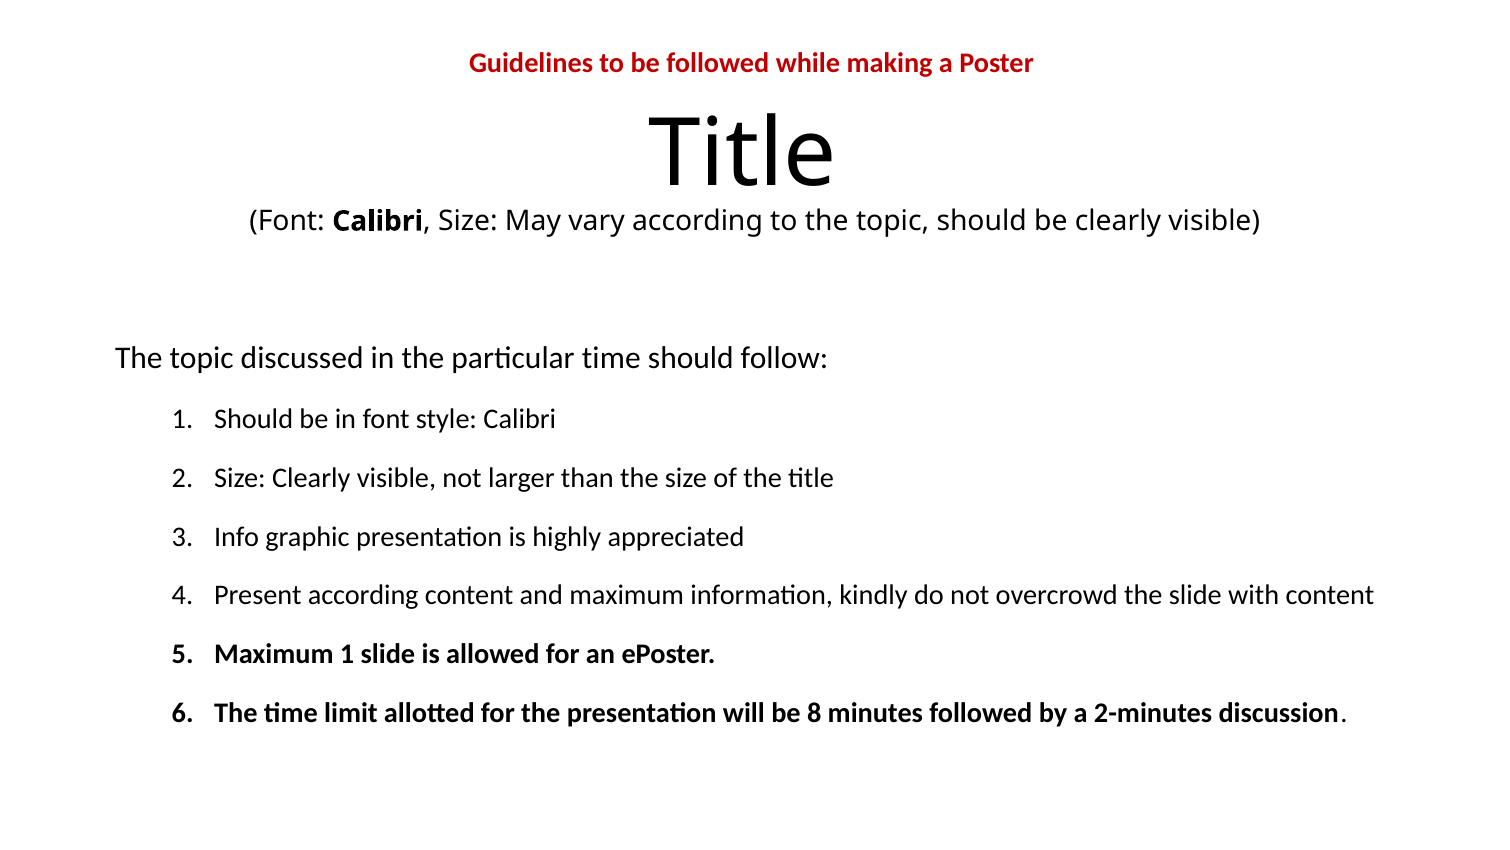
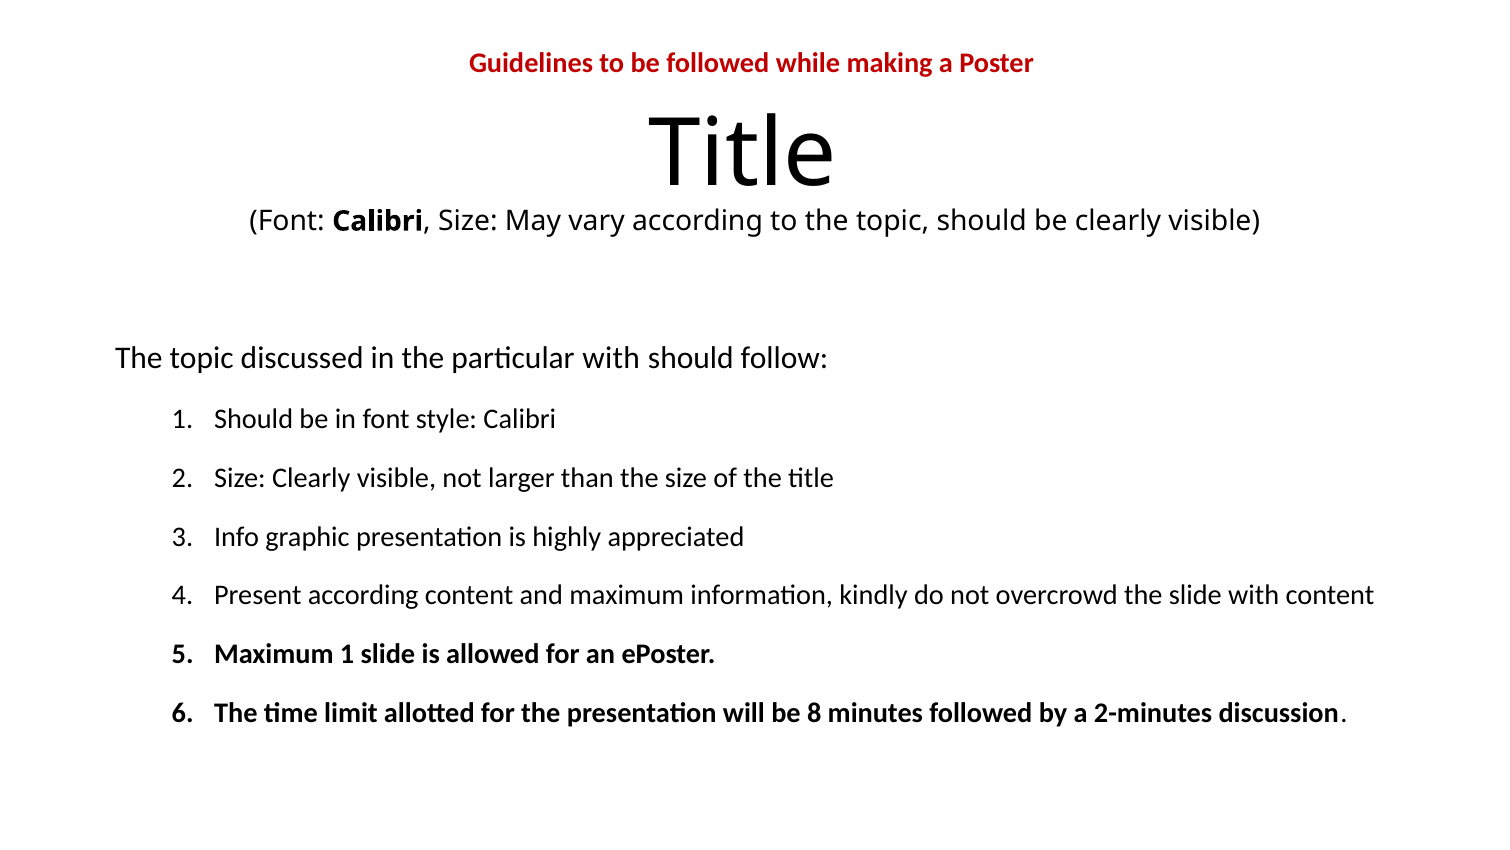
particular time: time -> with
